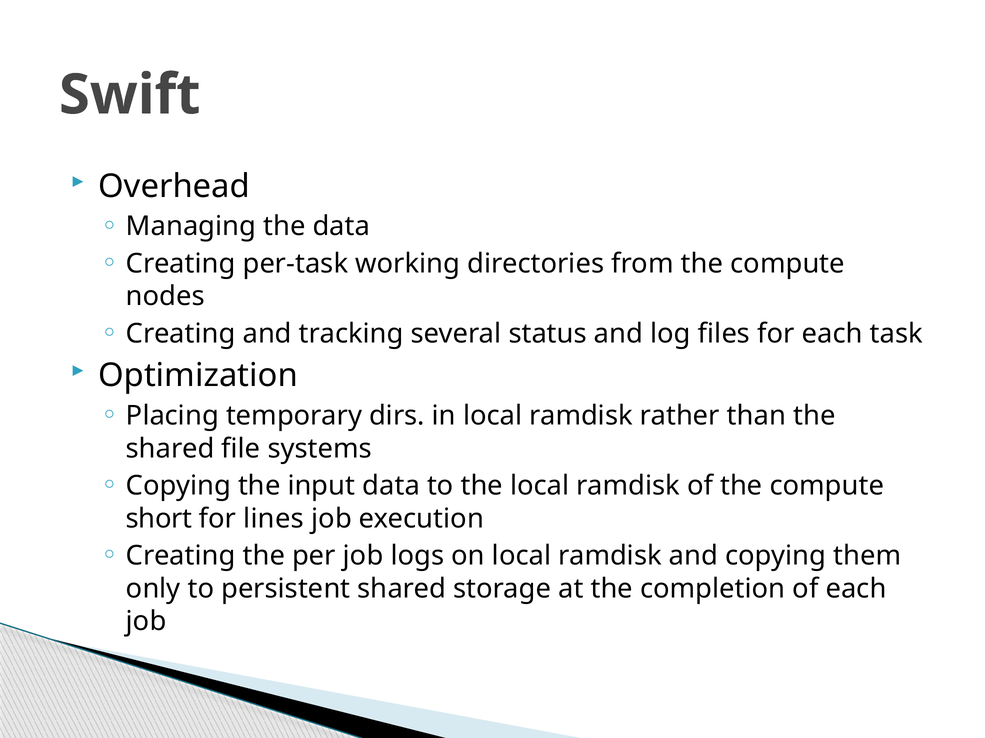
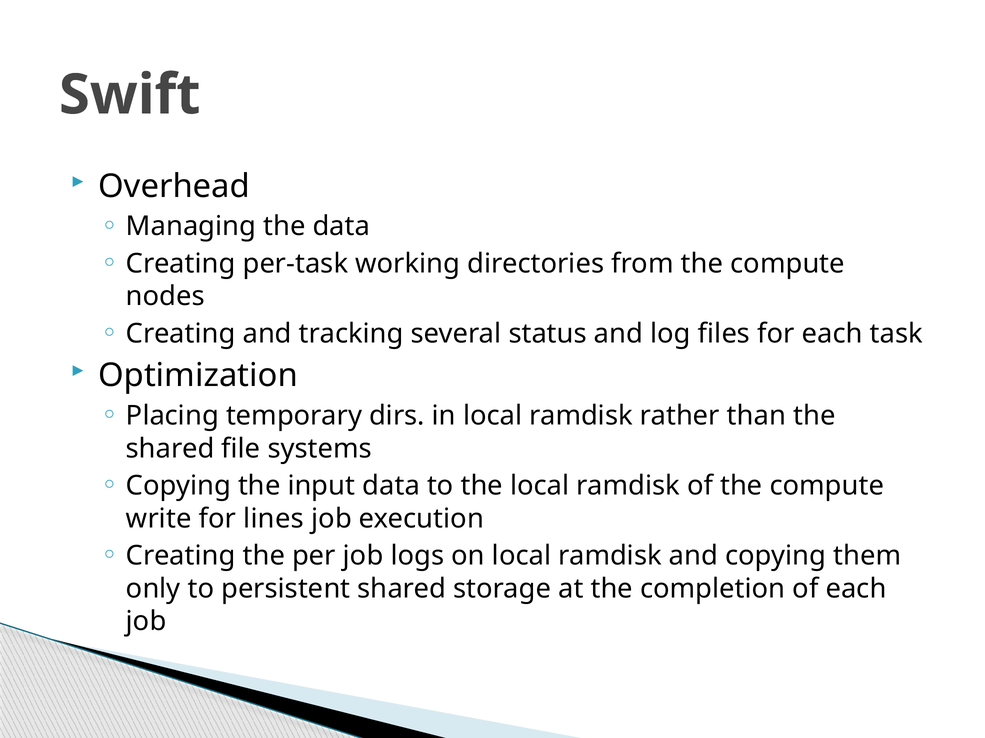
short: short -> write
